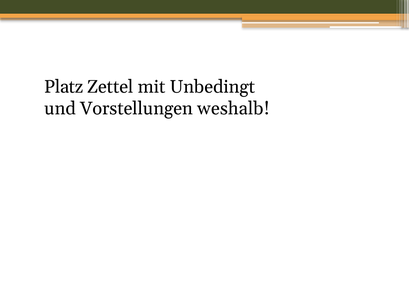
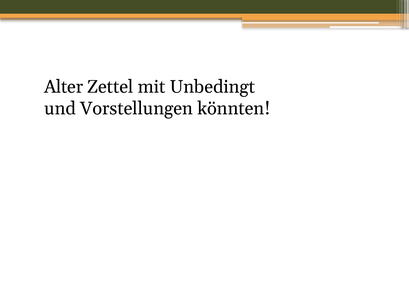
Platz: Platz -> Alter
weshalb: weshalb -> könnten
